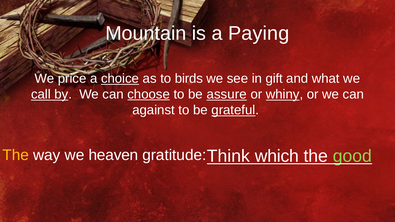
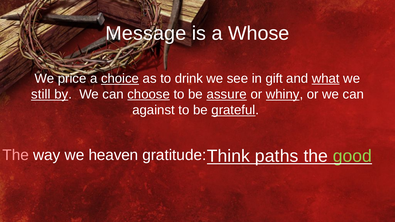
Mountain: Mountain -> Message
Paying: Paying -> Whose
birds: birds -> drink
what underline: none -> present
call: call -> still
The at (16, 155) colour: yellow -> pink
which: which -> paths
